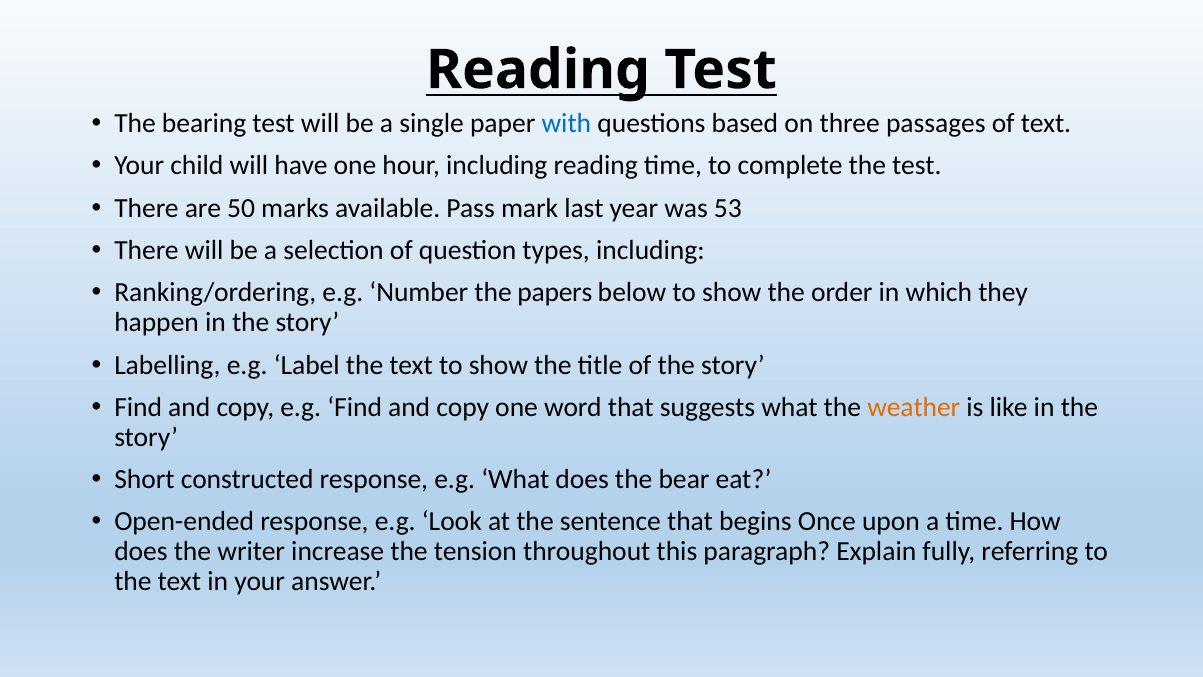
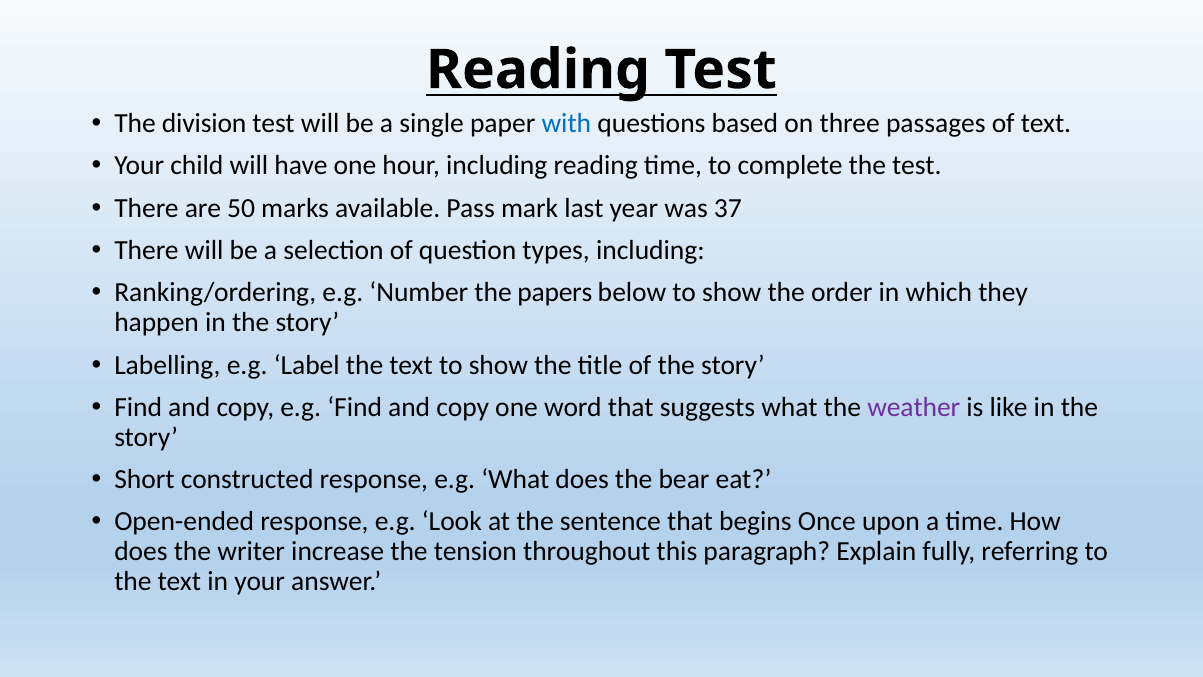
bearing: bearing -> division
53: 53 -> 37
weather colour: orange -> purple
